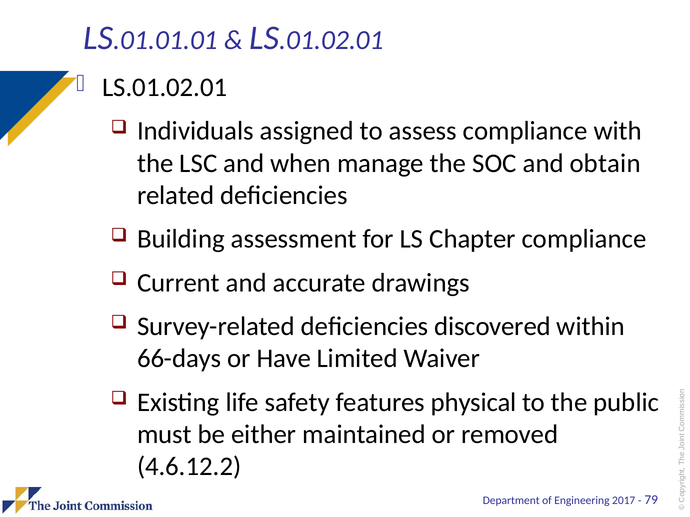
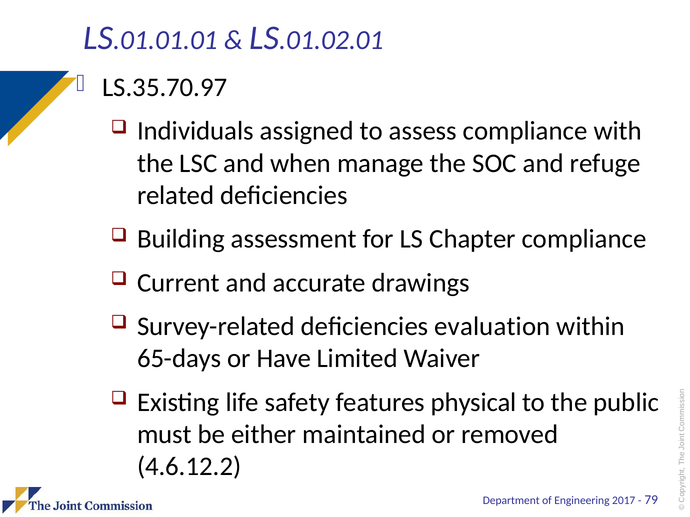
LS.01.02.01: LS.01.02.01 -> LS.35.70.97
obtain: obtain -> refuge
discovered: discovered -> evaluation
66-days: 66-days -> 65-days
